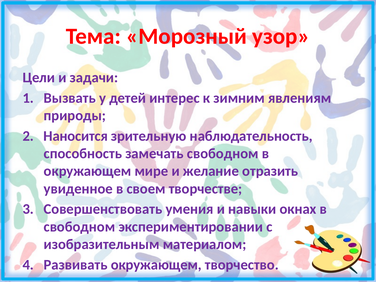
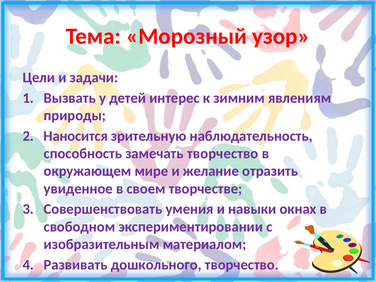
замечать свободном: свободном -> творчество
Развивать окружающем: окружающем -> дошкольного
